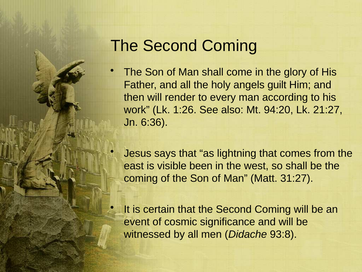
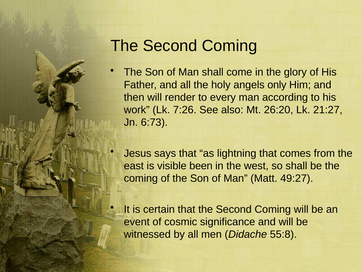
guilt: guilt -> only
1:26: 1:26 -> 7:26
94:20: 94:20 -> 26:20
6:36: 6:36 -> 6:73
31:27: 31:27 -> 49:27
93:8: 93:8 -> 55:8
